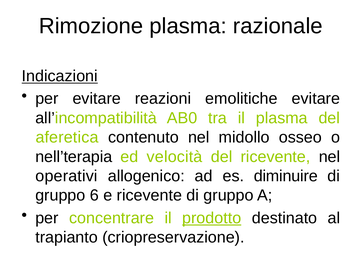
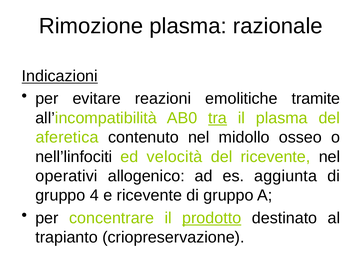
emolitiche evitare: evitare -> tramite
tra underline: none -> present
nell’terapia: nell’terapia -> nell’linfociti
diminuire: diminuire -> aggiunta
6: 6 -> 4
